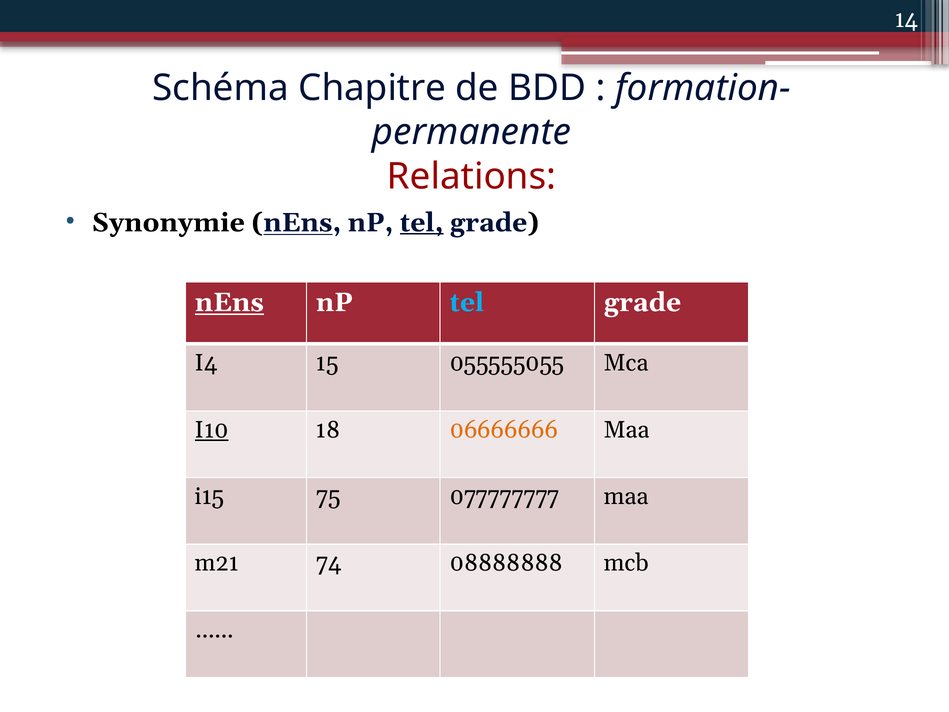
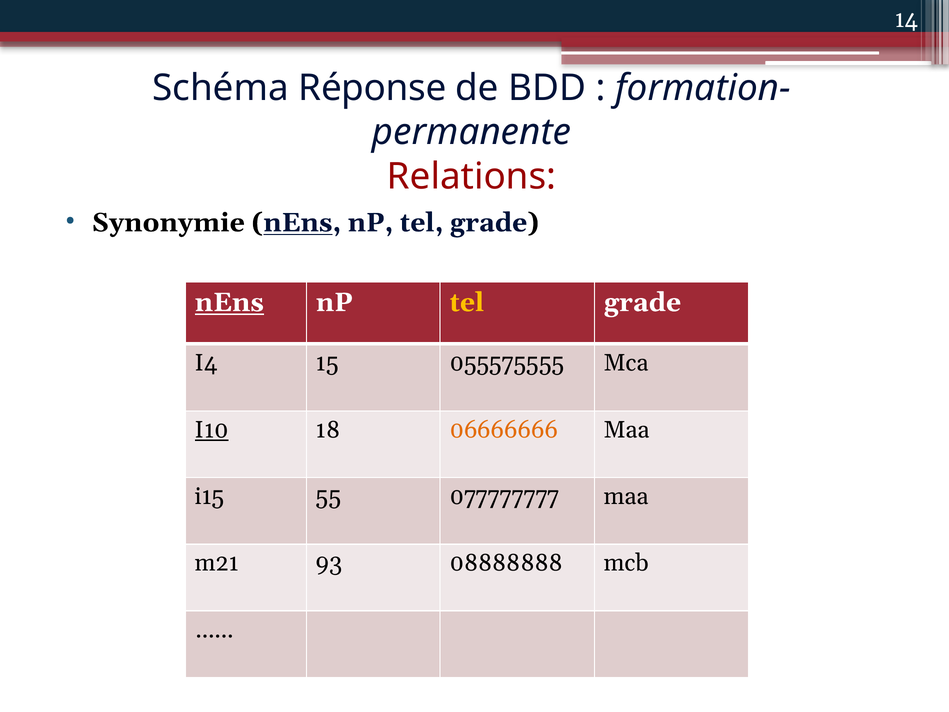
Chapitre: Chapitre -> Réponse
tel at (422, 223) underline: present -> none
tel at (467, 302) colour: light blue -> yellow
055555055: 055555055 -> 055575555
75: 75 -> 55
74: 74 -> 93
